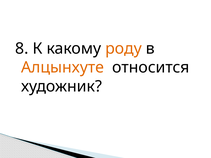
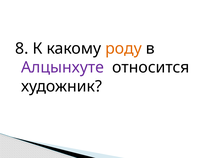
Алцынхуте colour: orange -> purple
